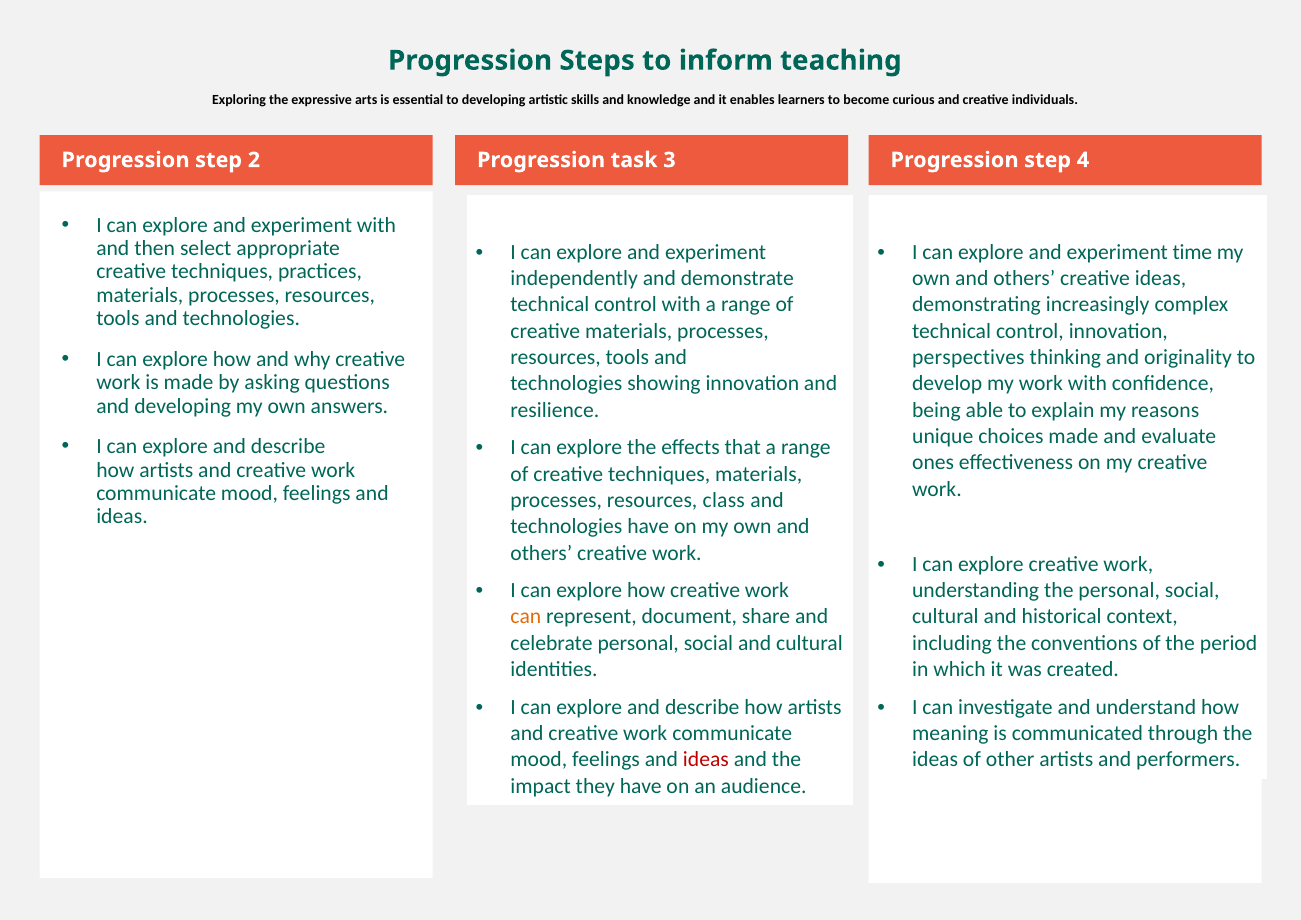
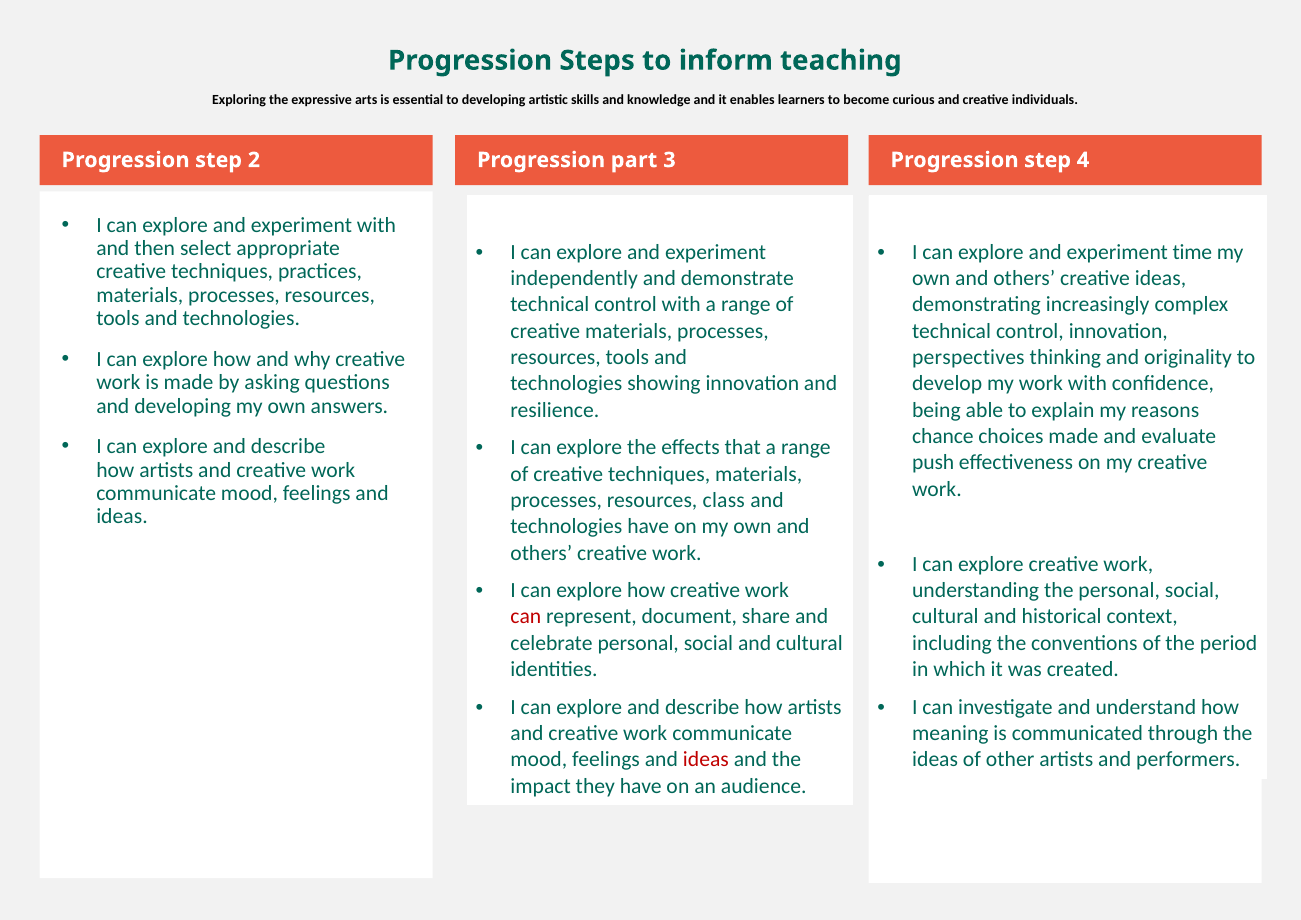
task: task -> part
unique: unique -> chance
ones: ones -> push
can at (526, 617) colour: orange -> red
